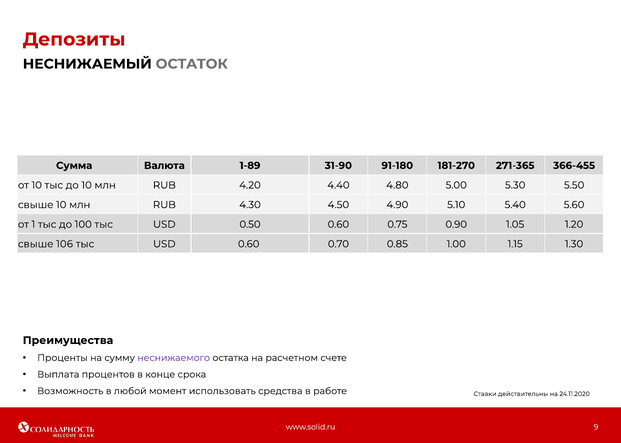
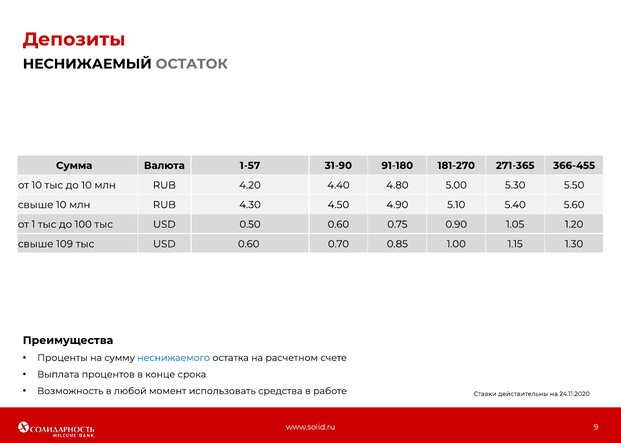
1-89: 1-89 -> 1-57
106: 106 -> 109
неснижаемого colour: purple -> blue
